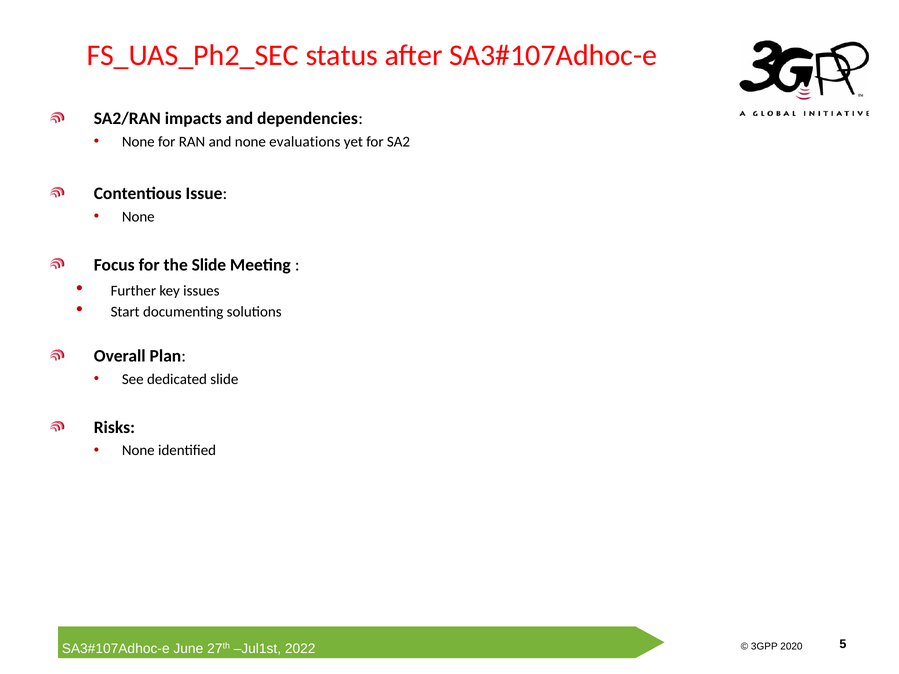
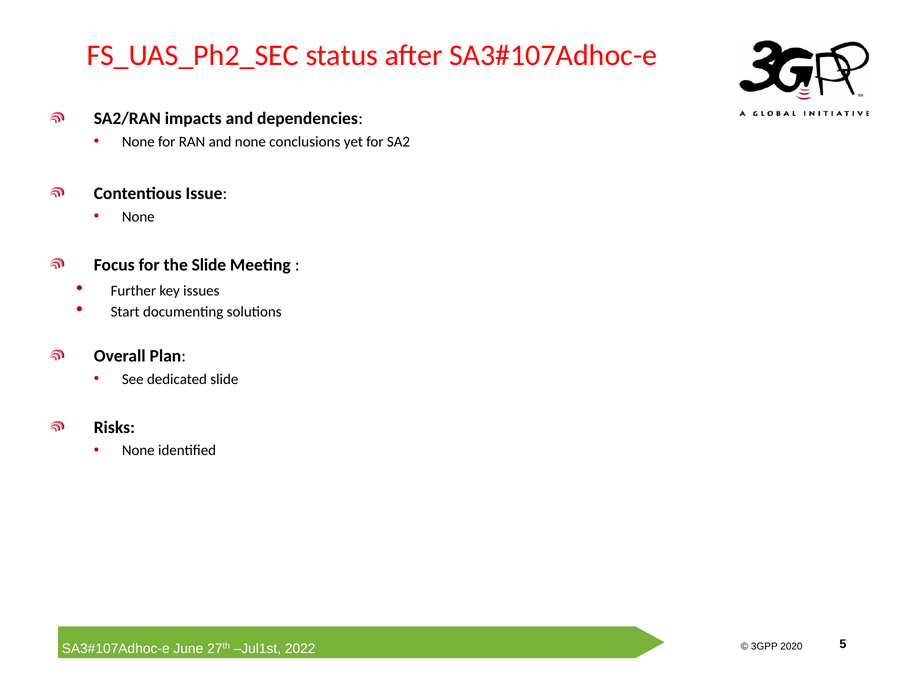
evaluations: evaluations -> conclusions
